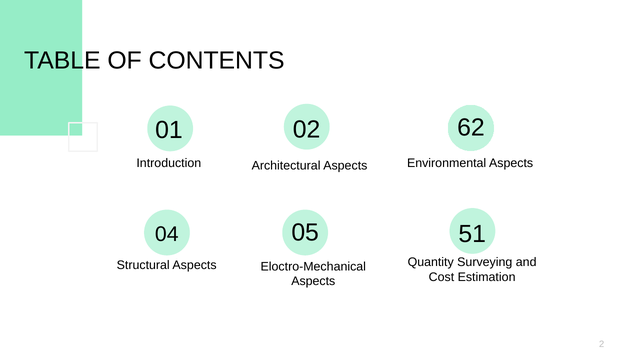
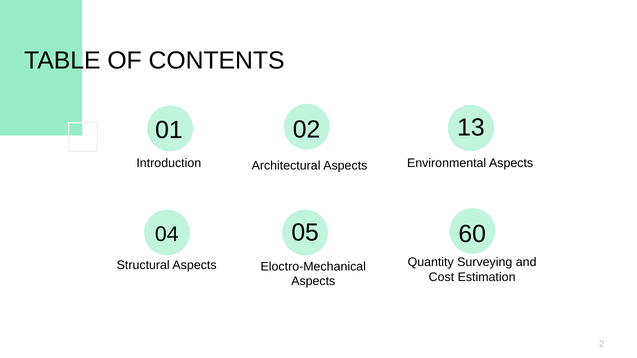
62: 62 -> 13
51: 51 -> 60
